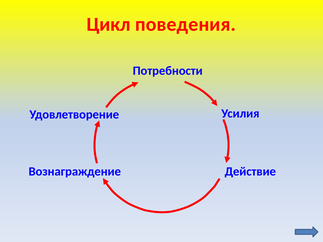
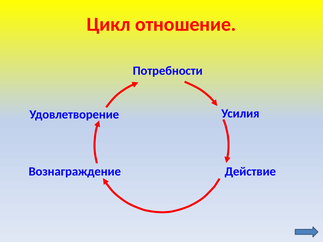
поведения: поведения -> отношение
